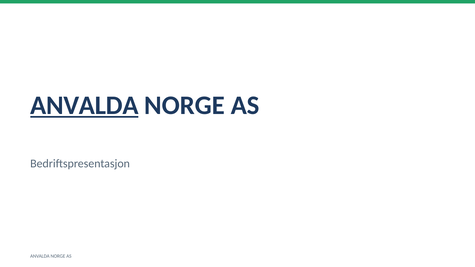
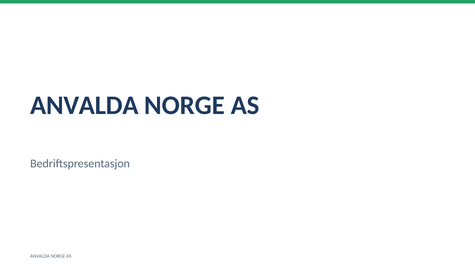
ANVALDA at (84, 105) underline: present -> none
